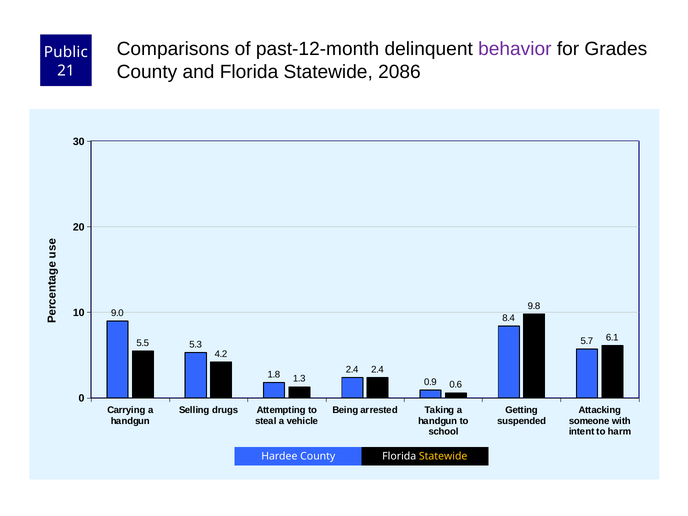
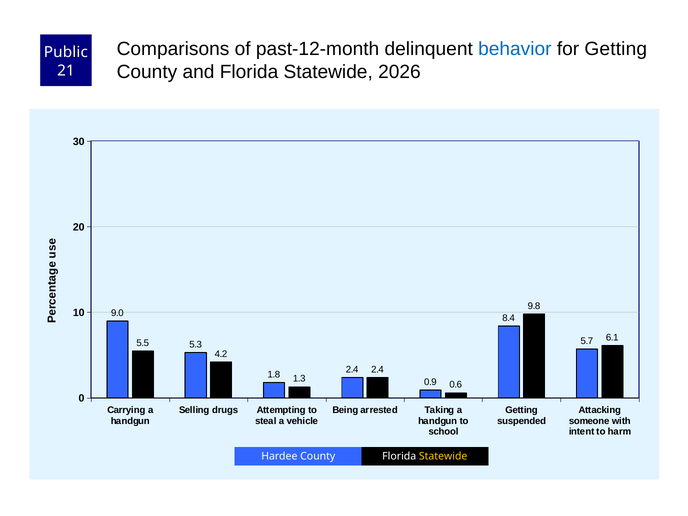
behavior colour: purple -> blue
for Grades: Grades -> Getting
2086: 2086 -> 2026
